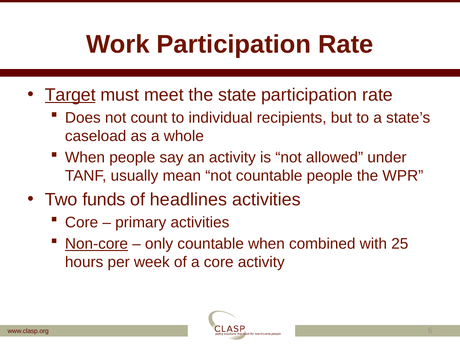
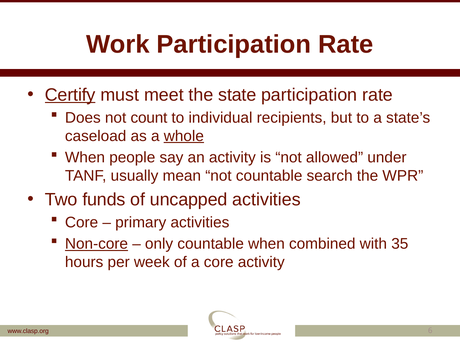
Target: Target -> Certify
whole underline: none -> present
countable people: people -> search
headlines: headlines -> uncapped
25: 25 -> 35
